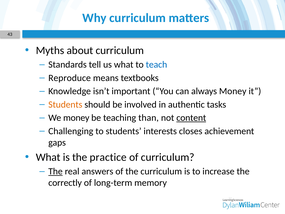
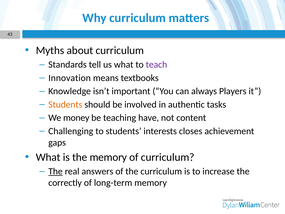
teach colour: blue -> purple
Reproduce: Reproduce -> Innovation
always Money: Money -> Players
than: than -> have
content underline: present -> none
the practice: practice -> memory
